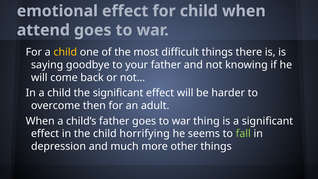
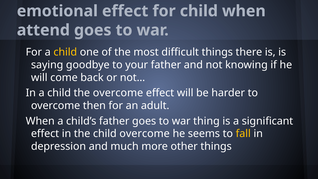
the significant: significant -> overcome
child horrifying: horrifying -> overcome
fall colour: light green -> yellow
